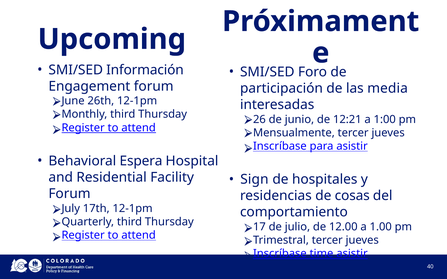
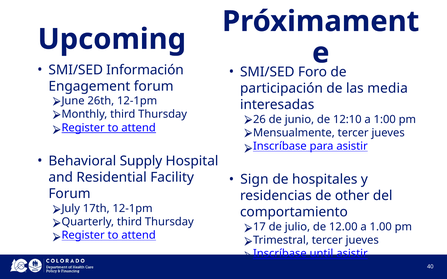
12:21: 12:21 -> 12:10
Espera: Espera -> Supply
cosas: cosas -> other
time: time -> until
